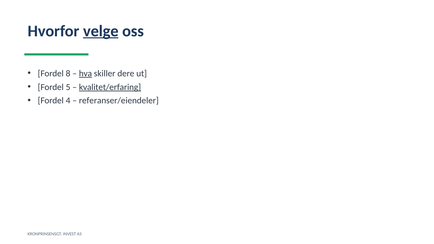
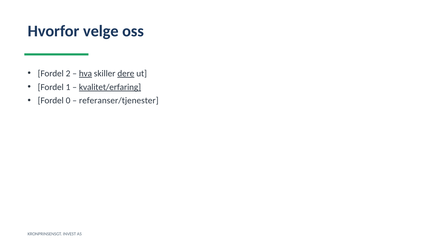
velge underline: present -> none
8: 8 -> 2
dere underline: none -> present
5: 5 -> 1
4: 4 -> 0
referanser/eiendeler: referanser/eiendeler -> referanser/tjenester
